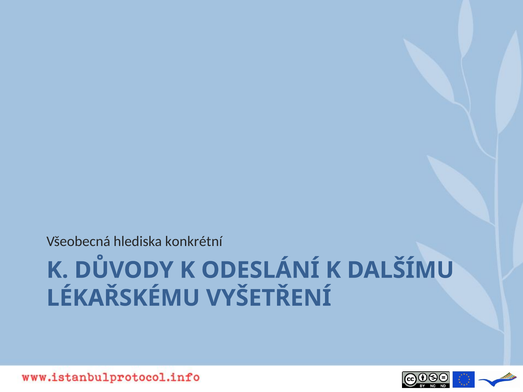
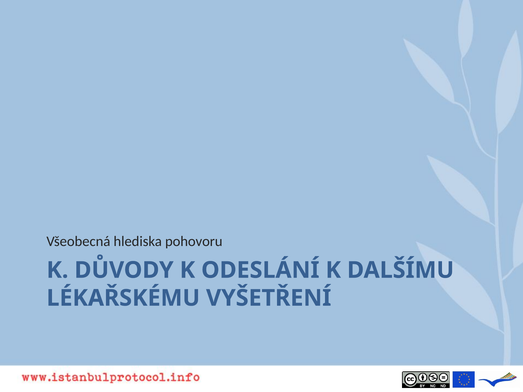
konkrétní: konkrétní -> pohovoru
